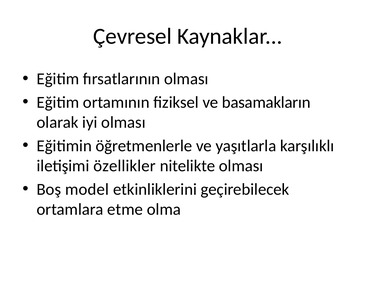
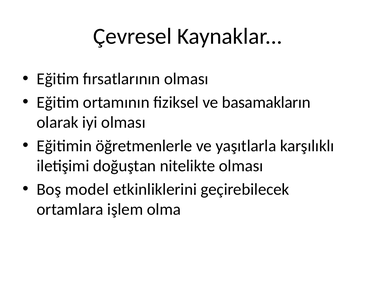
özellikler: özellikler -> doğuştan
etme: etme -> işlem
